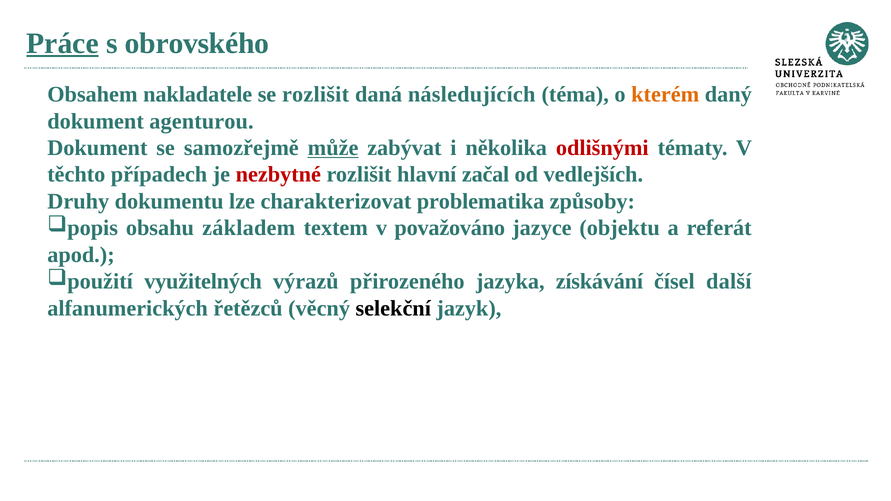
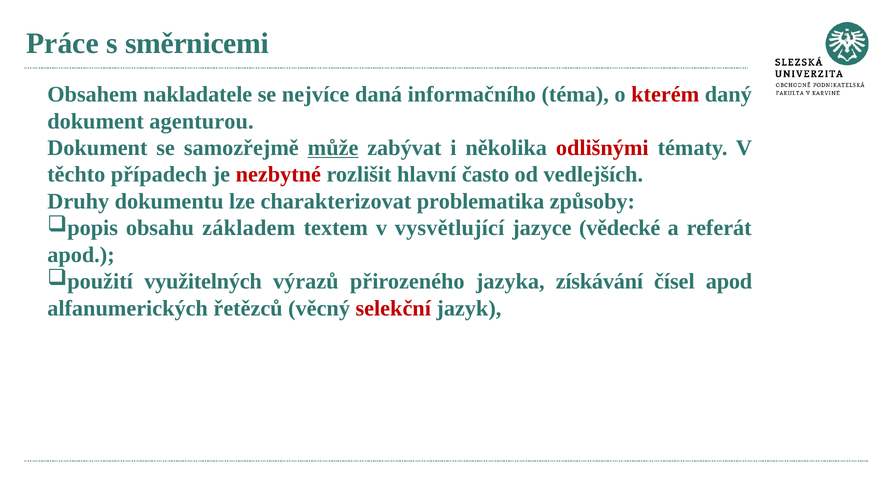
Práce underline: present -> none
obrovského: obrovského -> směrnicemi
se rozlišit: rozlišit -> nejvíce
následujících: následujících -> informačního
kterém colour: orange -> red
začal: začal -> často
považováno: považováno -> vysvětlující
objektu: objektu -> vědecké
čísel další: další -> apod
selekční colour: black -> red
